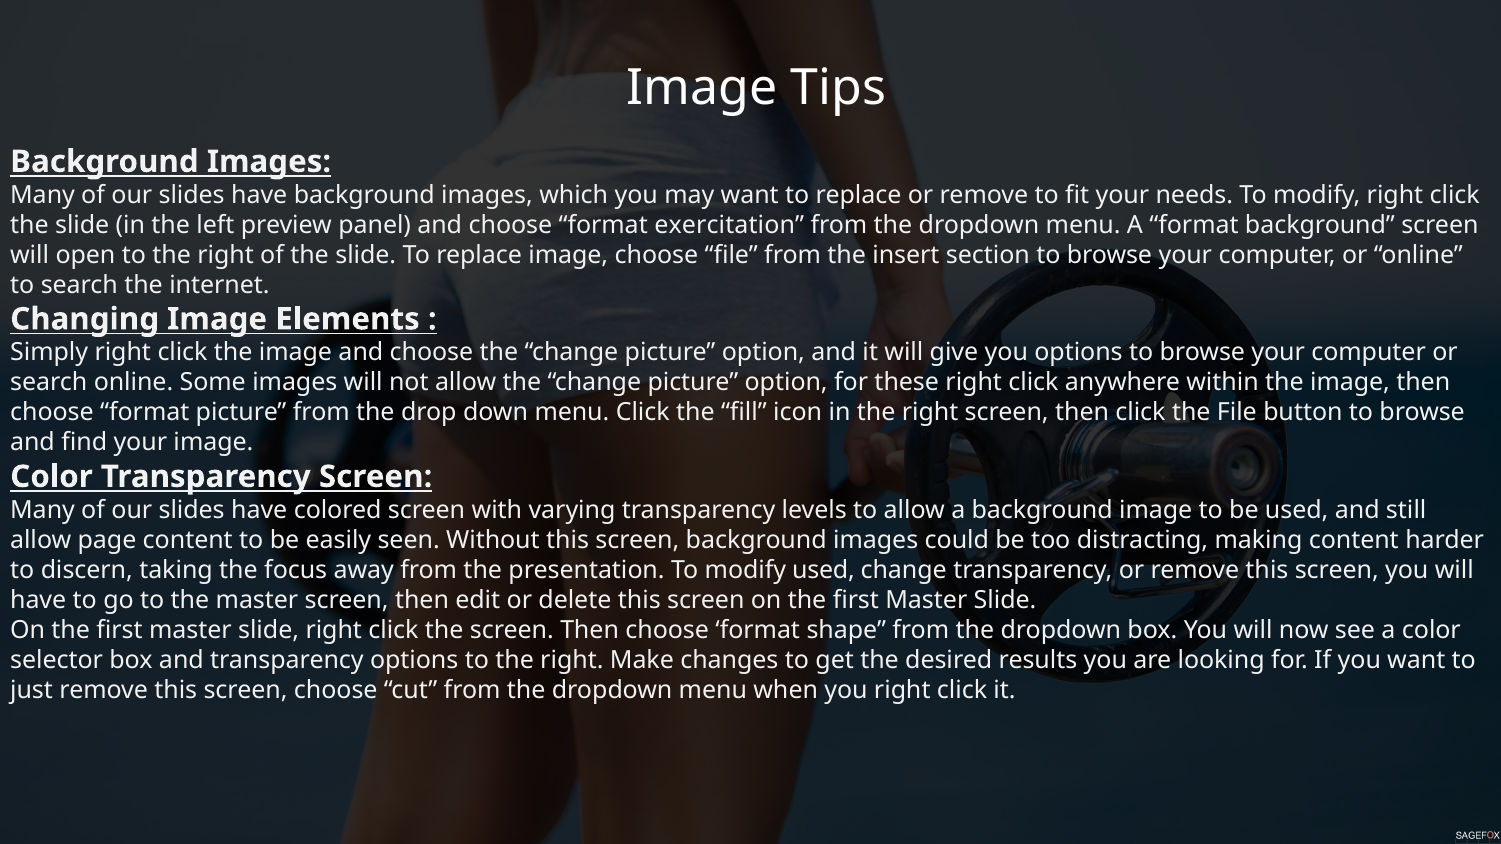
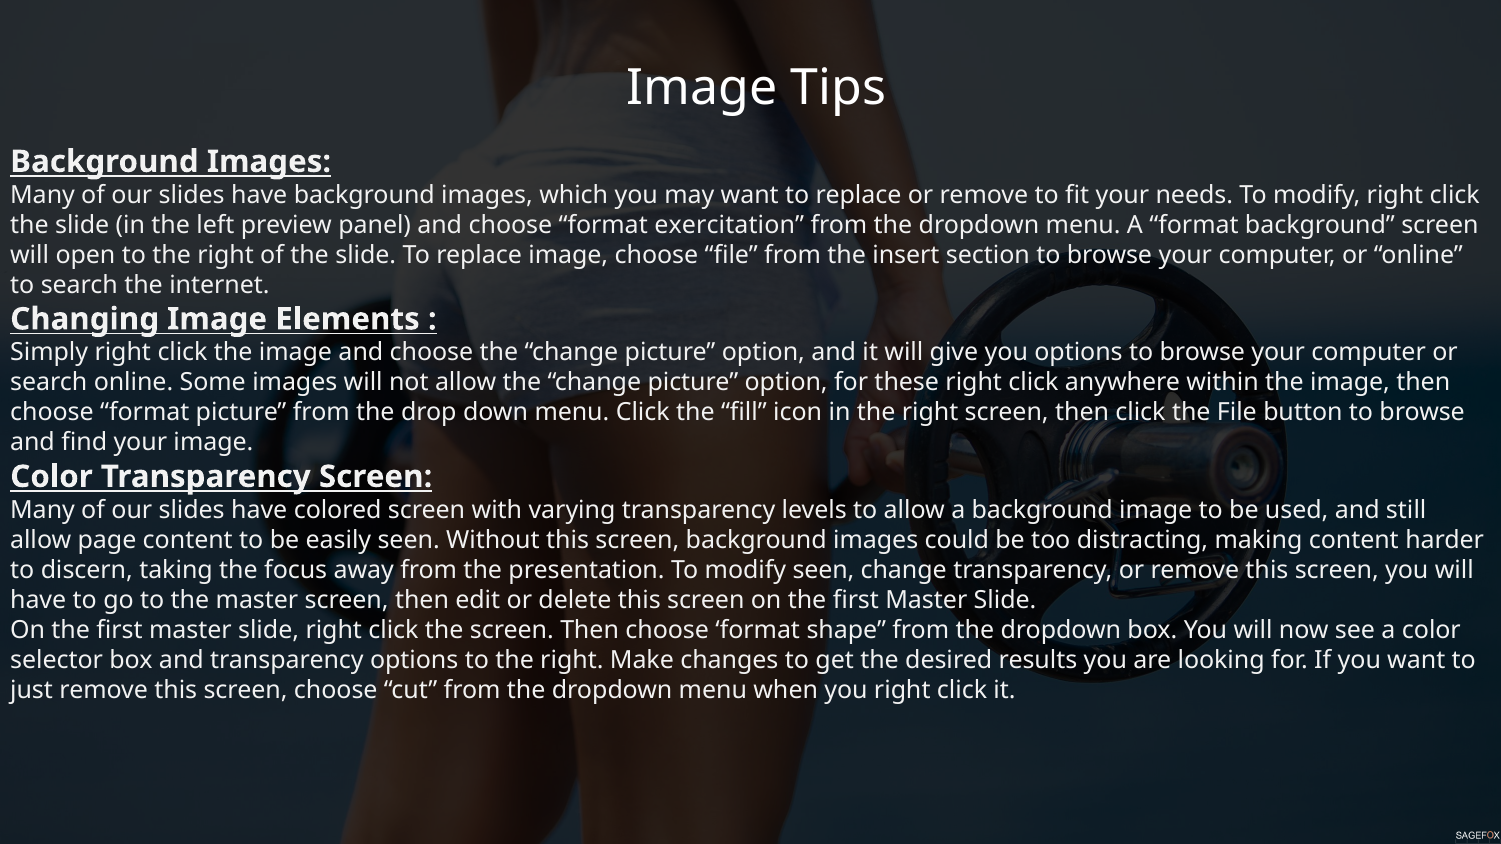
modify used: used -> seen
